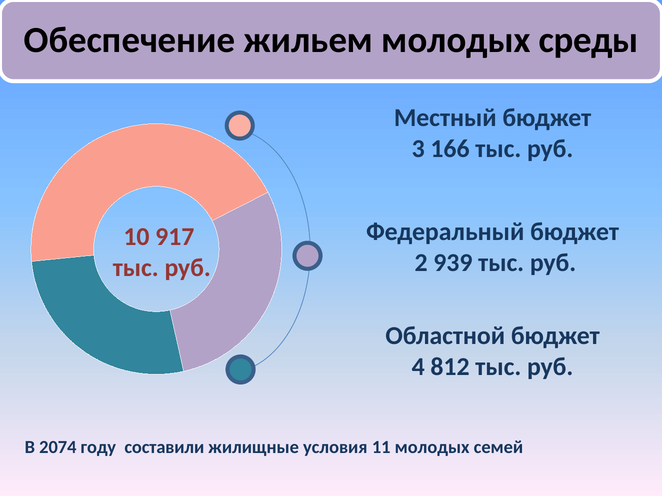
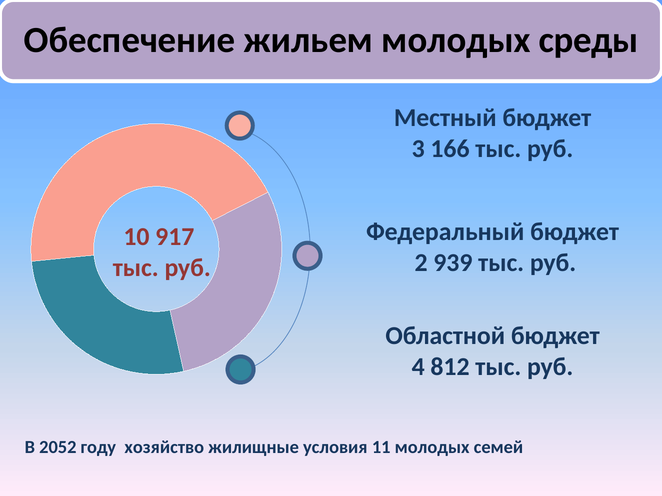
2074: 2074 -> 2052
составили: составили -> хозяйство
